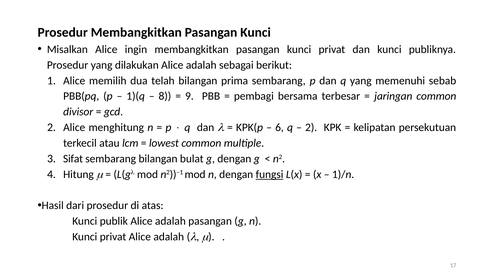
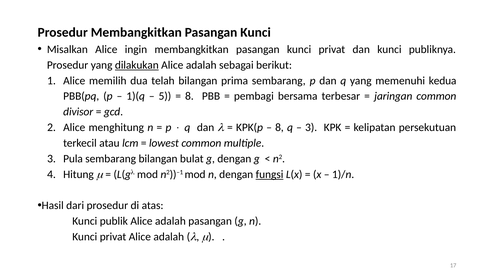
dilakukan underline: none -> present
sebab: sebab -> kedua
8: 8 -> 5
9 at (189, 96): 9 -> 8
6 at (279, 127): 6 -> 8
2 at (311, 127): 2 -> 3
Sifat: Sifat -> Pula
